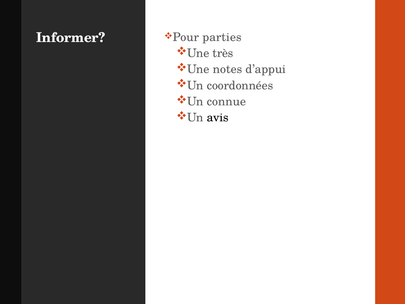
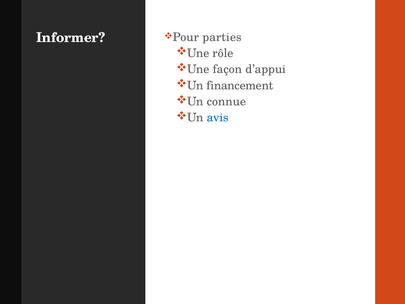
très: très -> rôle
notes: notes -> façon
coordonnées: coordonnées -> financement
avis colour: black -> blue
